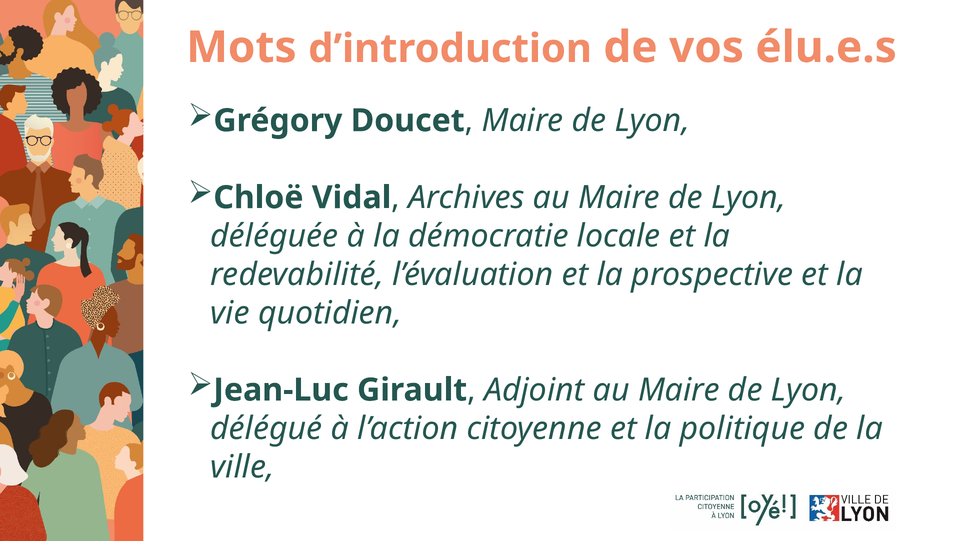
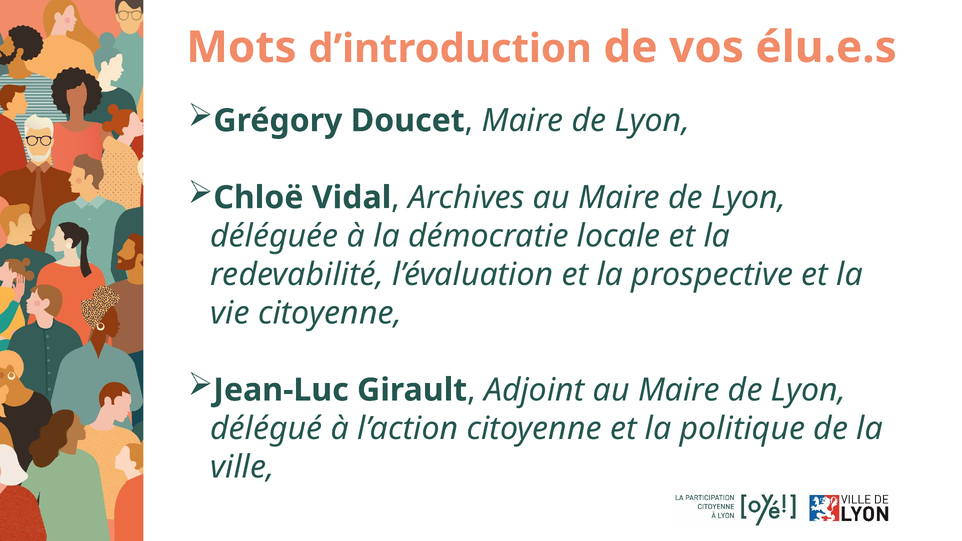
vie quotidien: quotidien -> citoyenne
